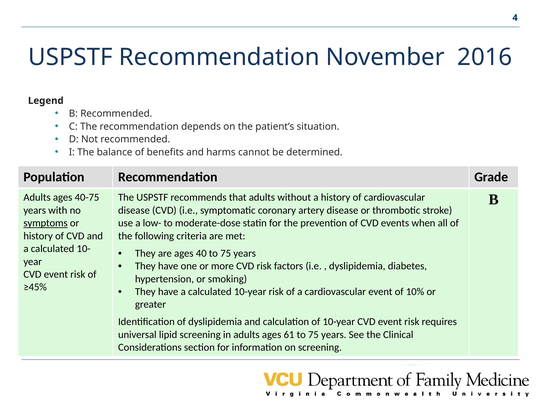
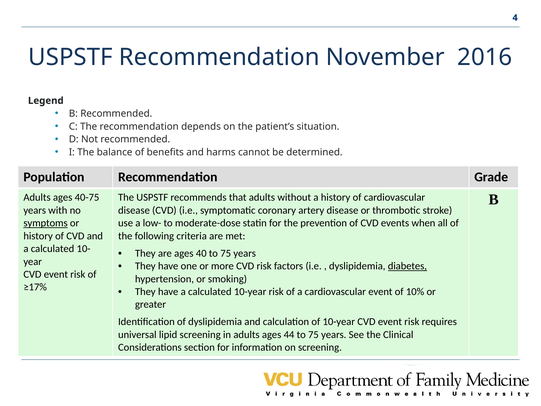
diabetes underline: none -> present
≥45%: ≥45% -> ≥17%
61: 61 -> 44
